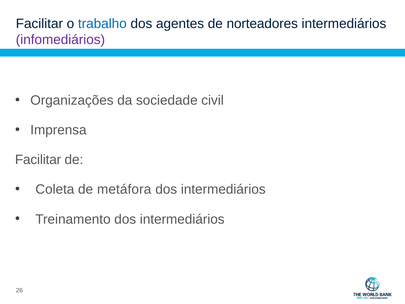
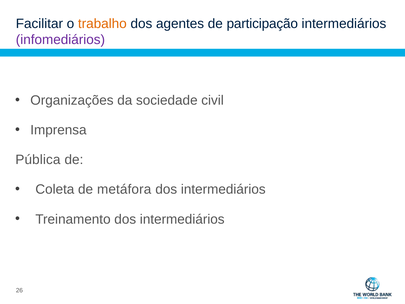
trabalho colour: blue -> orange
norteadores: norteadores -> participação
Facilitar at (38, 160): Facilitar -> Pública
